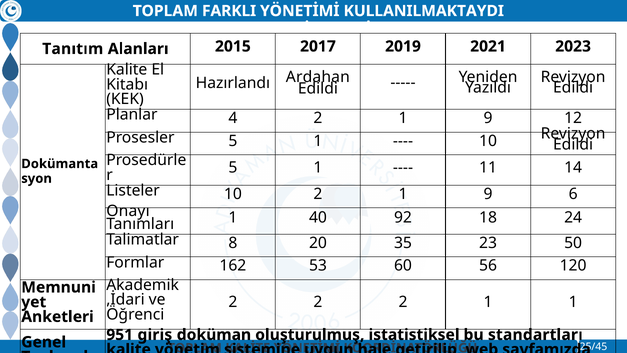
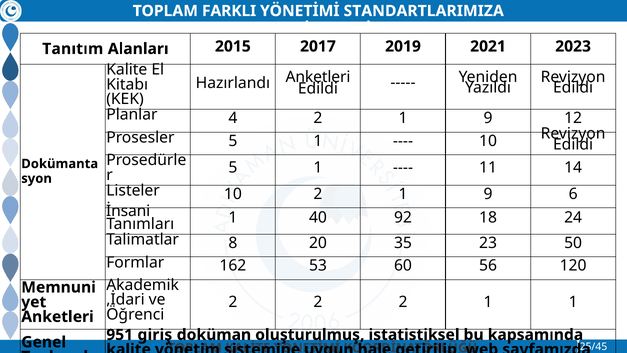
KULLANILMAKTAYDI: KULLANILMAKTAYDI -> STANDARTLARIMIZA
Ardahan at (318, 77): Ardahan -> Anketleri
Onayı: Onayı -> İnsani
standartları: standartları -> kapsamında
